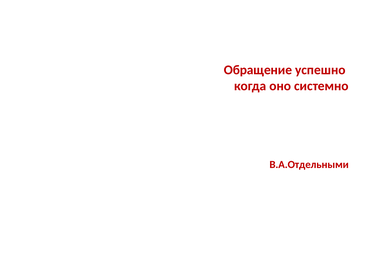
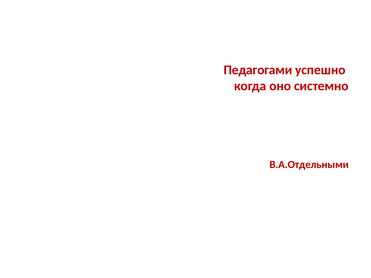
Обращение: Обращение -> Педагогами
